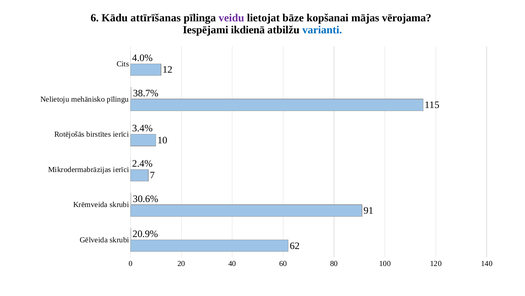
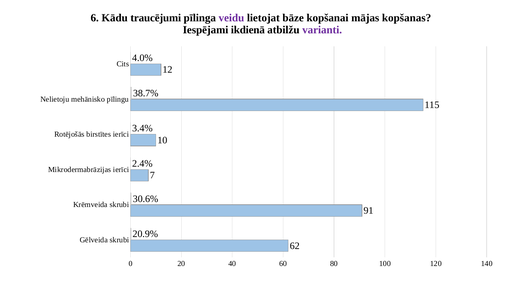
attīrīšanas: attīrīšanas -> traucējumi
vērojama: vērojama -> kopšanas
varianti colour: blue -> purple
